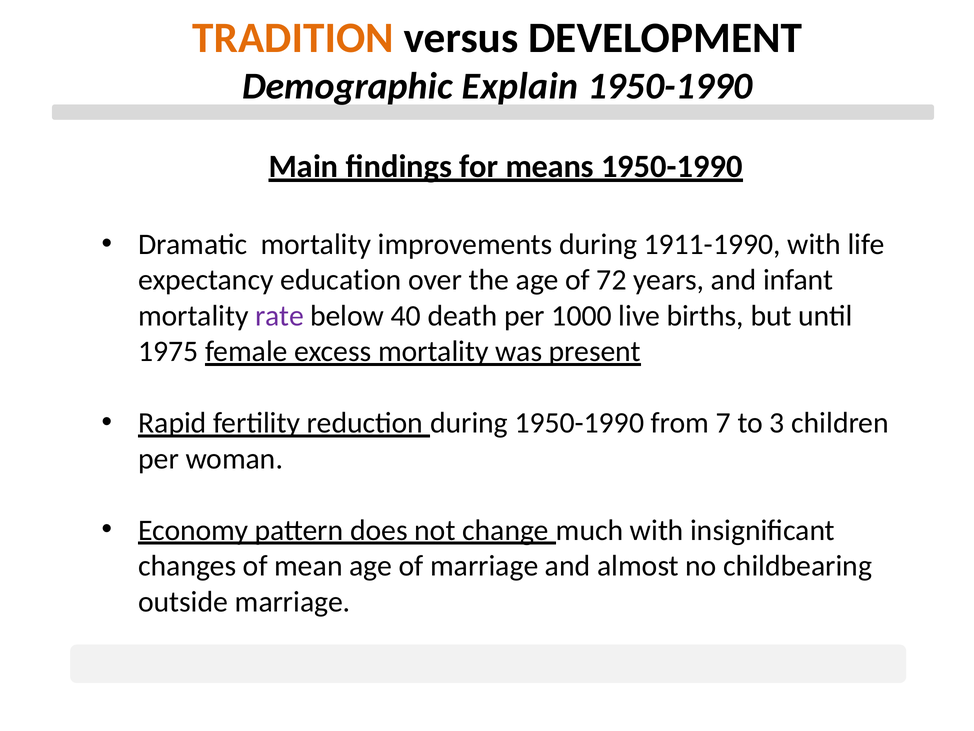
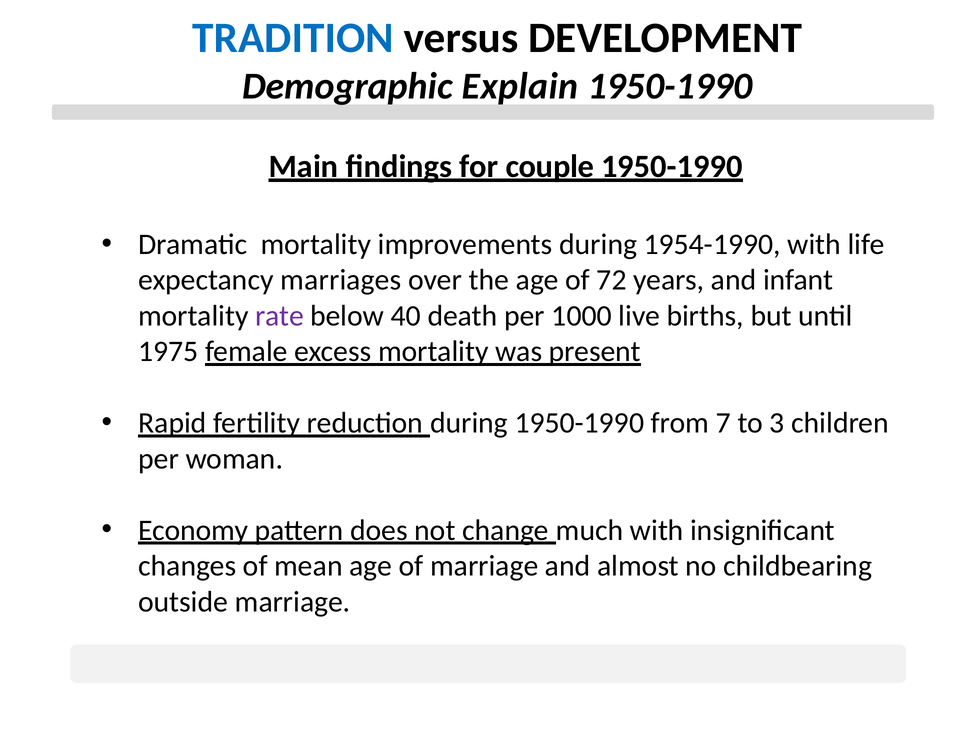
TRADITION colour: orange -> blue
means: means -> couple
1911-1990: 1911-1990 -> 1954-1990
education: education -> marriages
